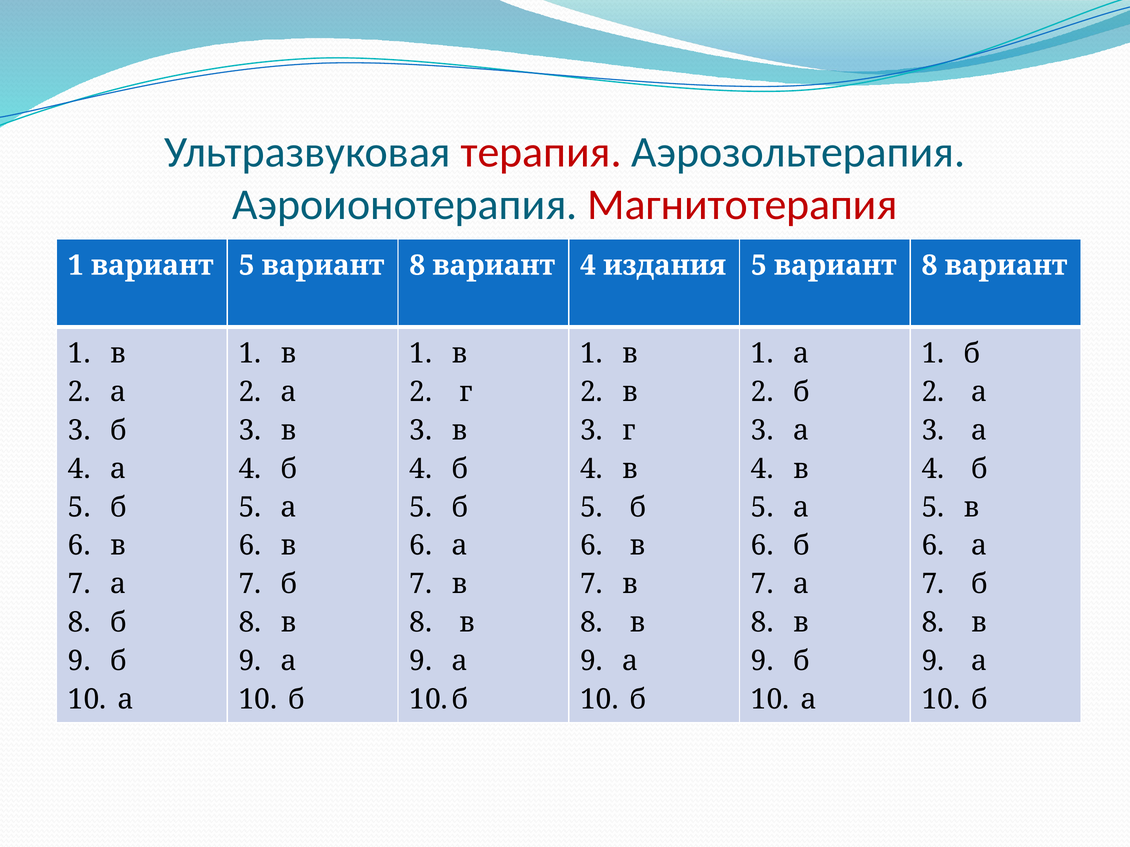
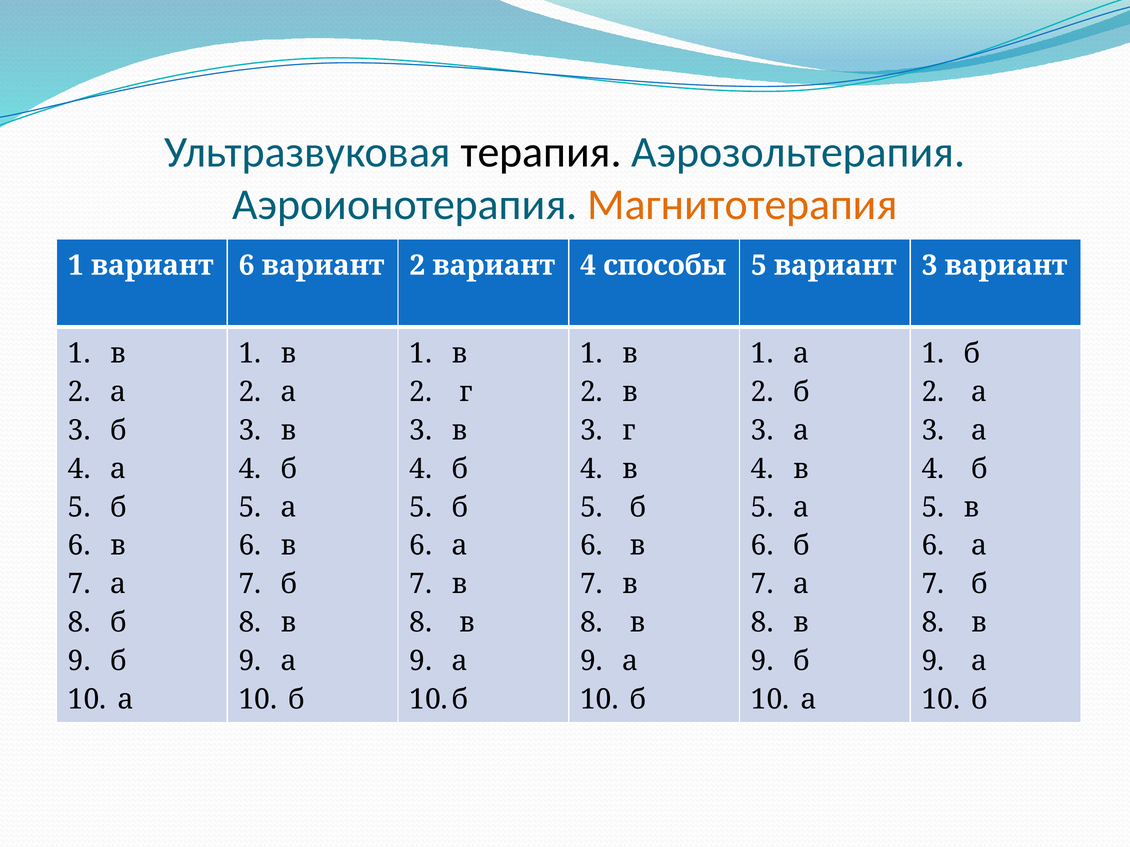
терапия colour: red -> black
Магнитотерапия colour: red -> orange
вариант 5: 5 -> 6
8 at (417, 266): 8 -> 2
издания: издания -> способы
8 at (930, 266): 8 -> 3
